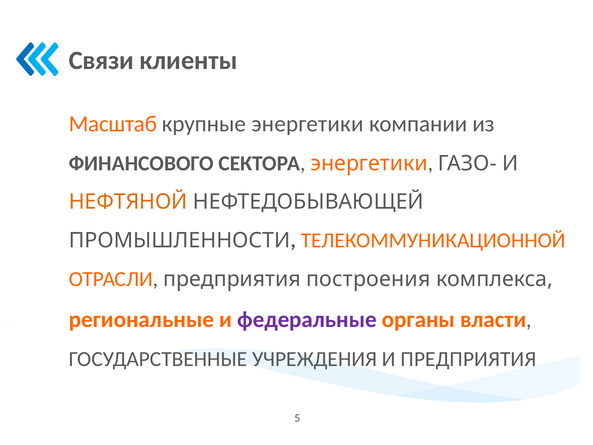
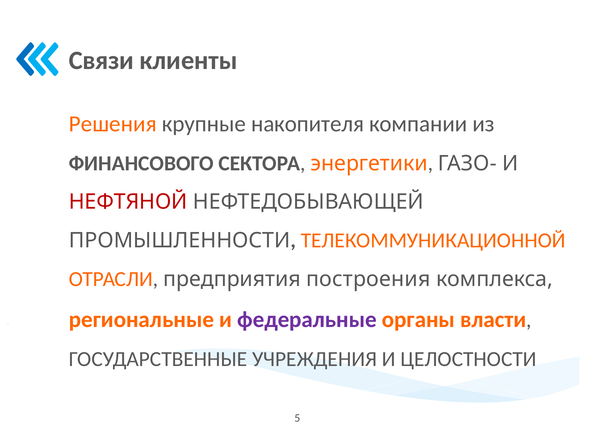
Масштаб: Масштаб -> Решения
крупные энергетики: энергетики -> накопителя
НЕФТЯНОЙ colour: orange -> red
И ПРЕДПРИЯТИЯ: ПРЕДПРИЯТИЯ -> ЦЕЛОСТНОСТИ
